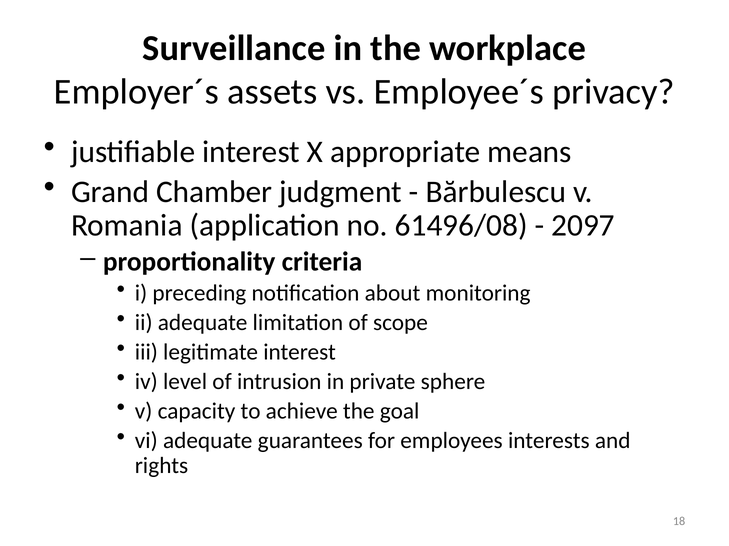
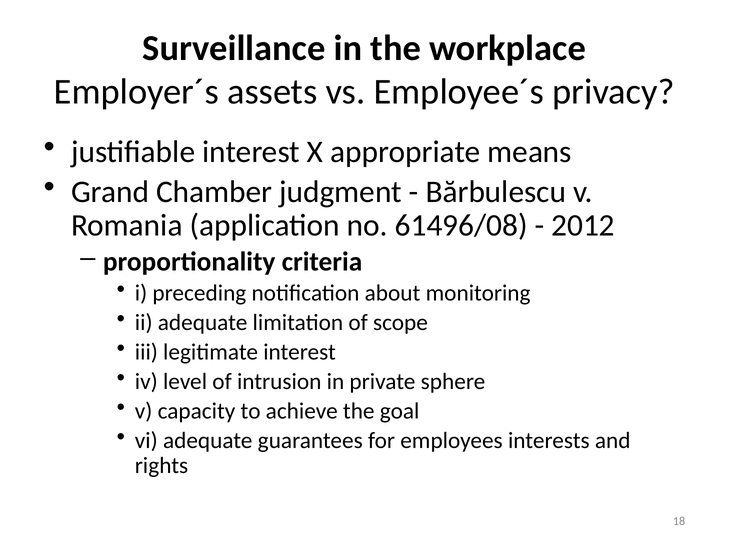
2097: 2097 -> 2012
